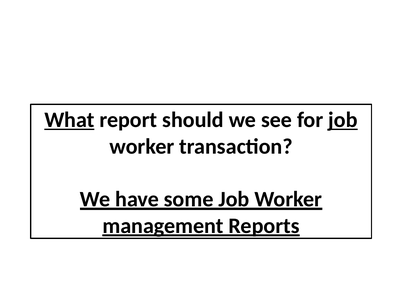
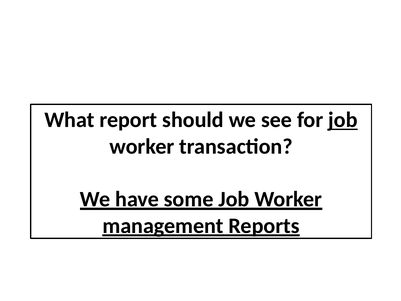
What underline: present -> none
